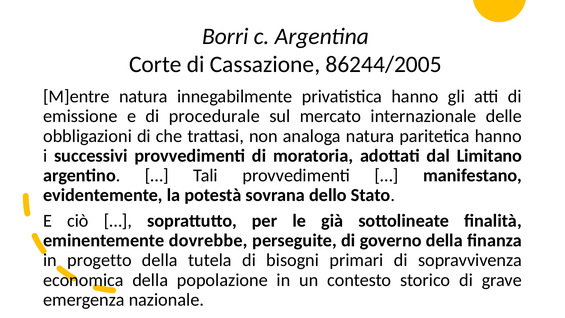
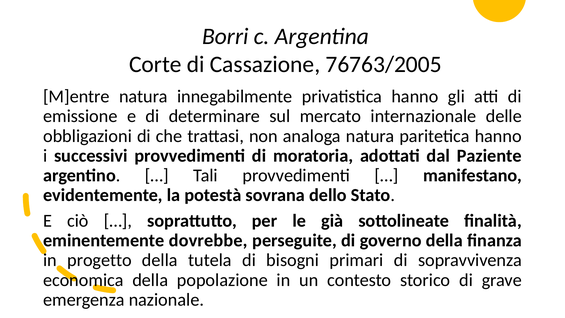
86244/2005: 86244/2005 -> 76763/2005
procedurale: procedurale -> determinare
Limitano: Limitano -> Paziente
